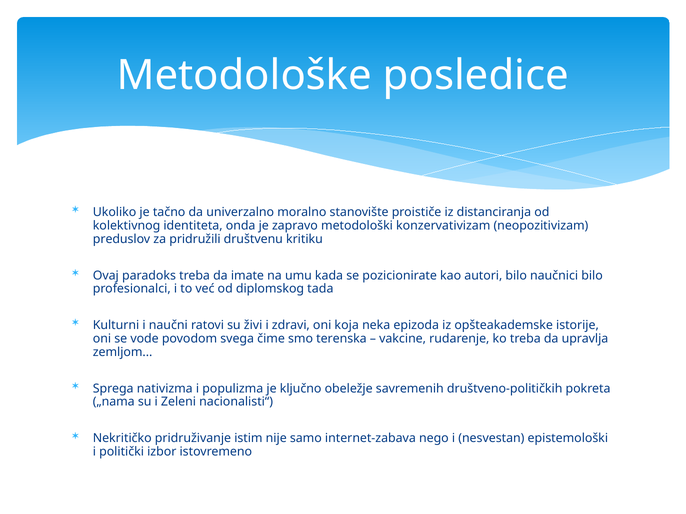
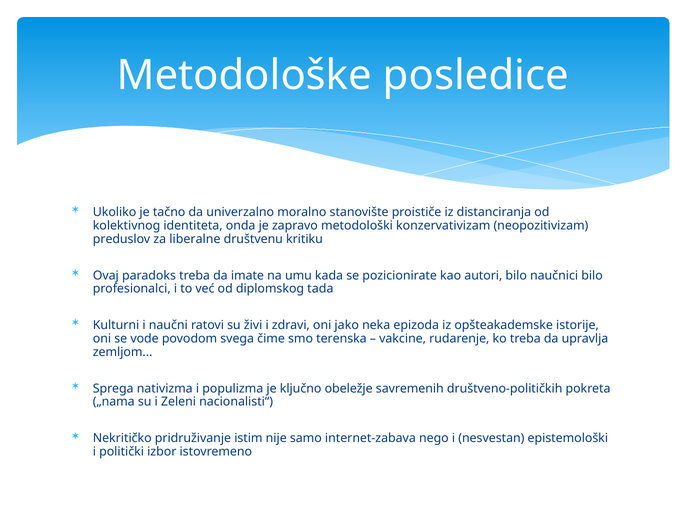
pridružili: pridružili -> liberalne
koja: koja -> jako
